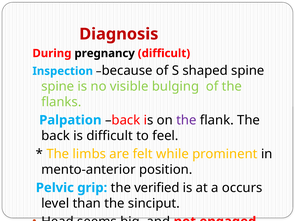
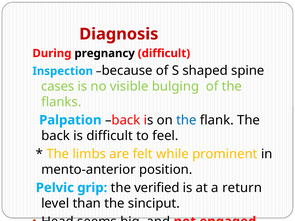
spine at (58, 86): spine -> cases
the at (186, 120) colour: purple -> blue
occurs: occurs -> return
